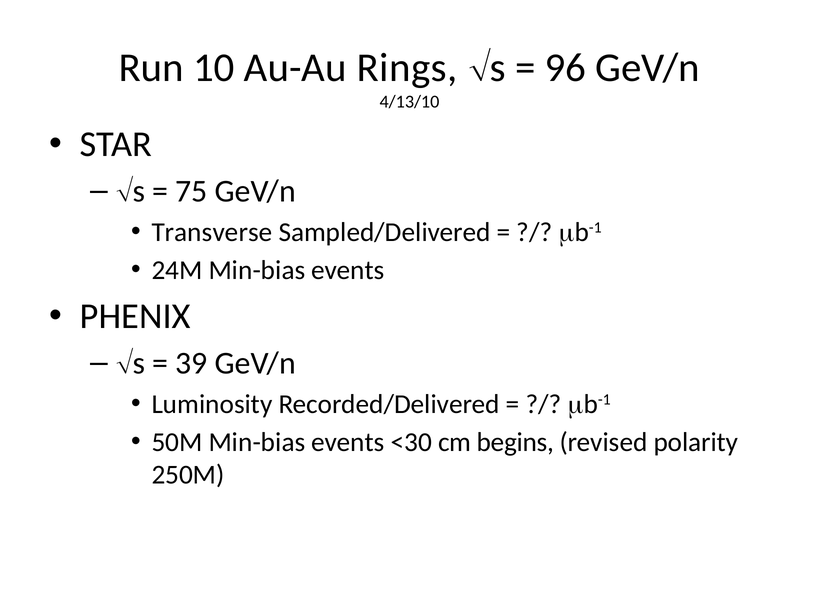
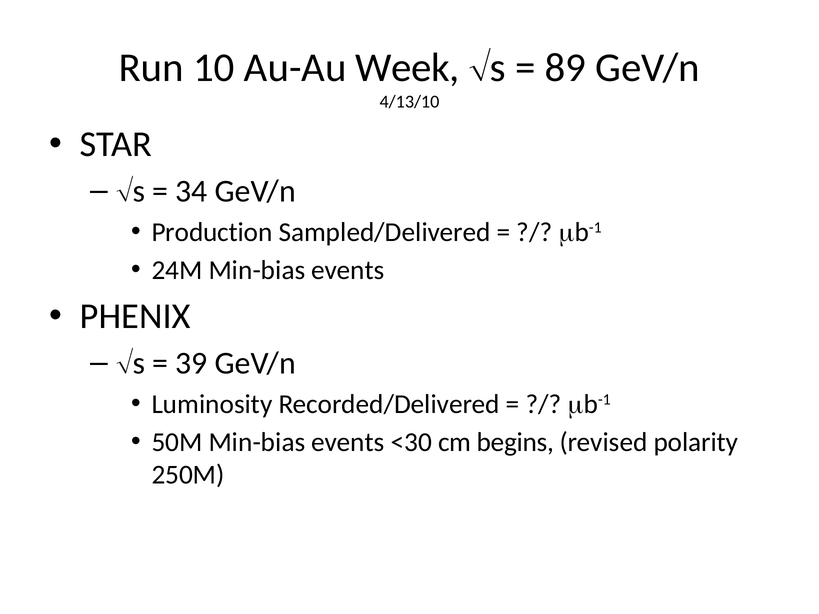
Rings: Rings -> Week
96: 96 -> 89
75: 75 -> 34
Transverse: Transverse -> Production
